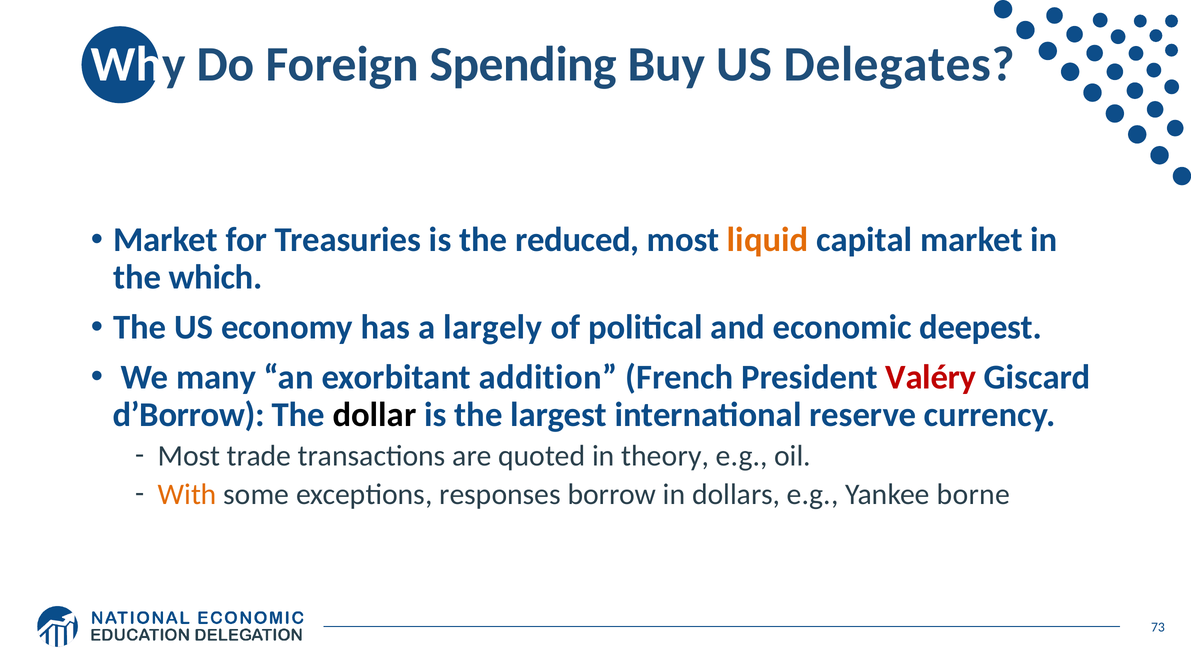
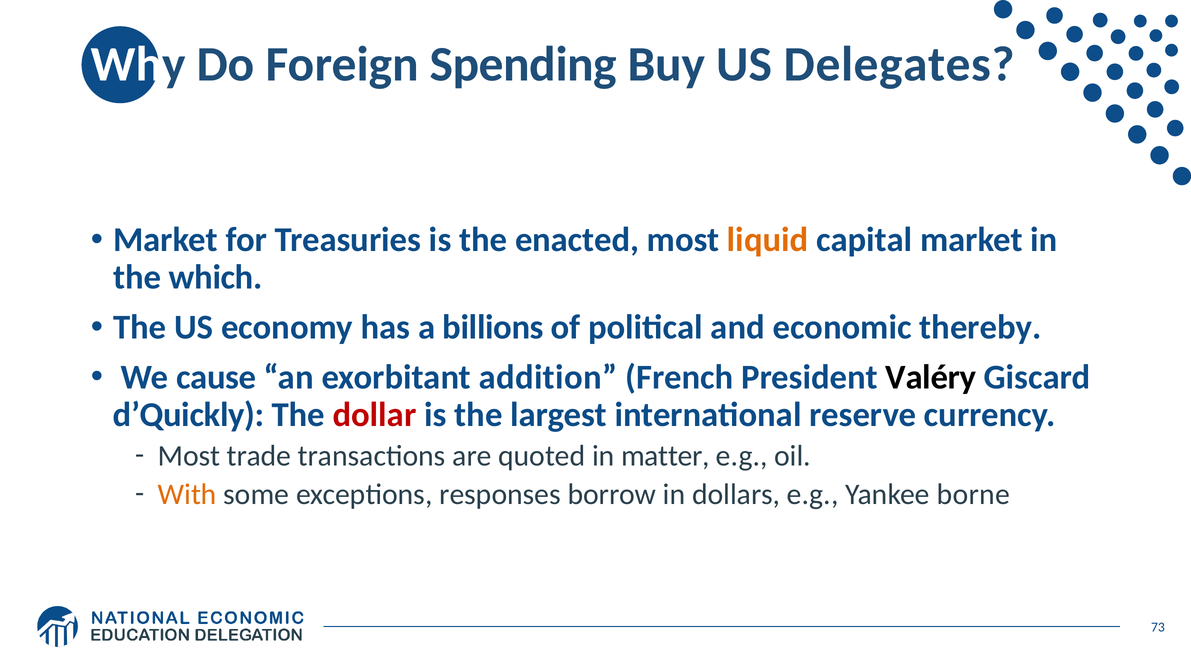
reduced: reduced -> enacted
largely: largely -> billions
deepest: deepest -> thereby
many: many -> cause
Valéry colour: red -> black
d’Borrow: d’Borrow -> d’Quickly
dollar colour: black -> red
theory: theory -> matter
